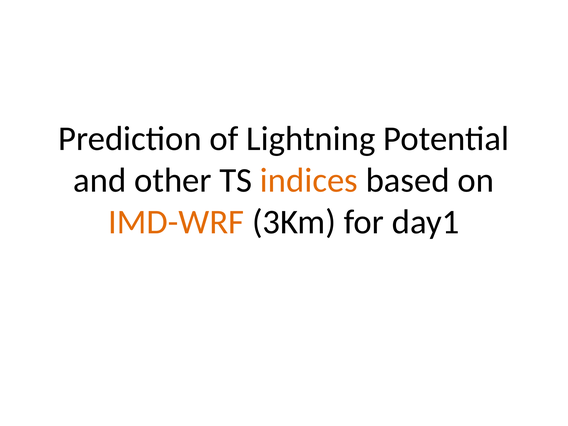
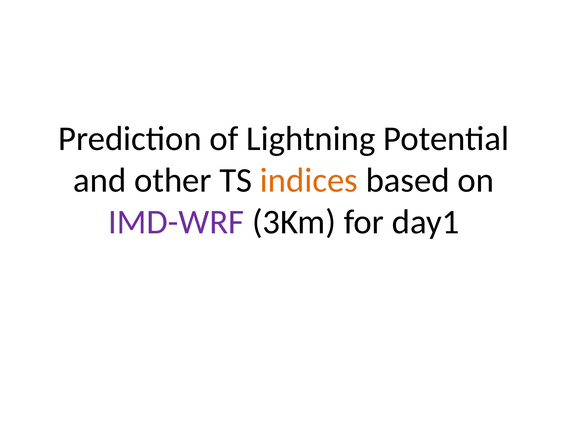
IMD-WRF colour: orange -> purple
